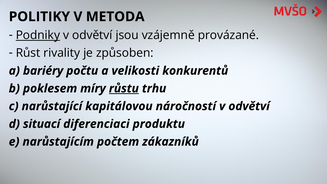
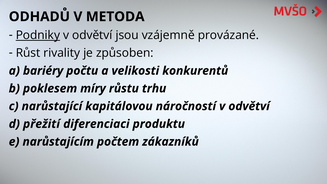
POLITIKY: POLITIKY -> ODHADŮ
růstu underline: present -> none
situací: situací -> přežití
